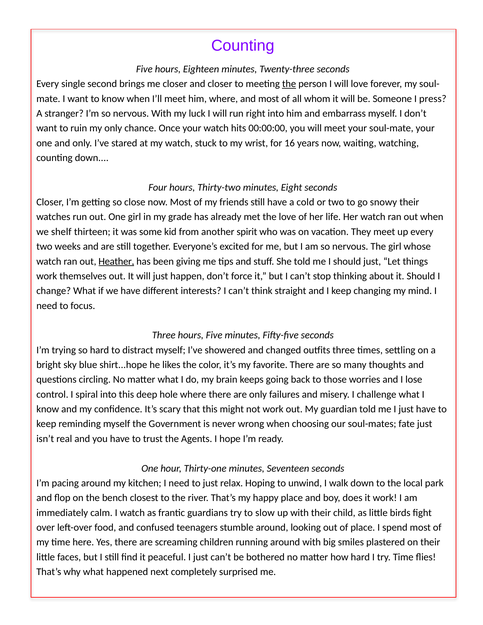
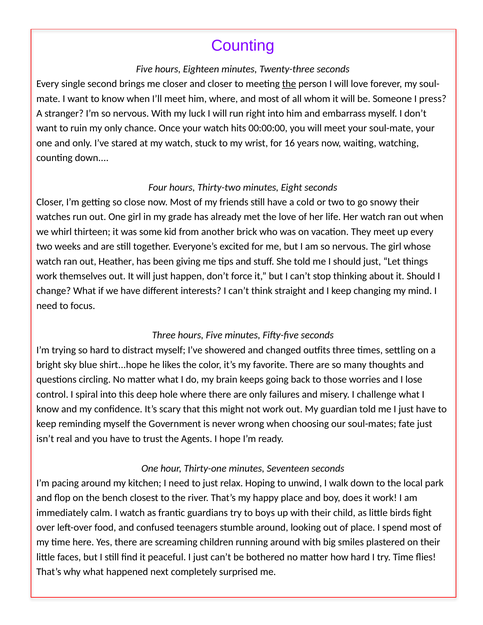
shelf: shelf -> whirl
spirit: spirit -> brick
Heather underline: present -> none
slow: slow -> boys
